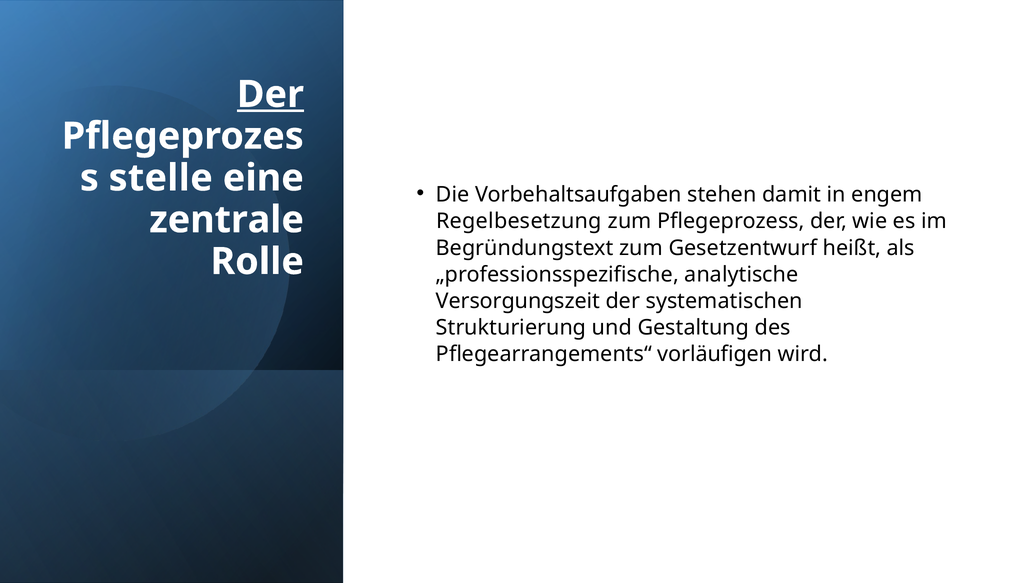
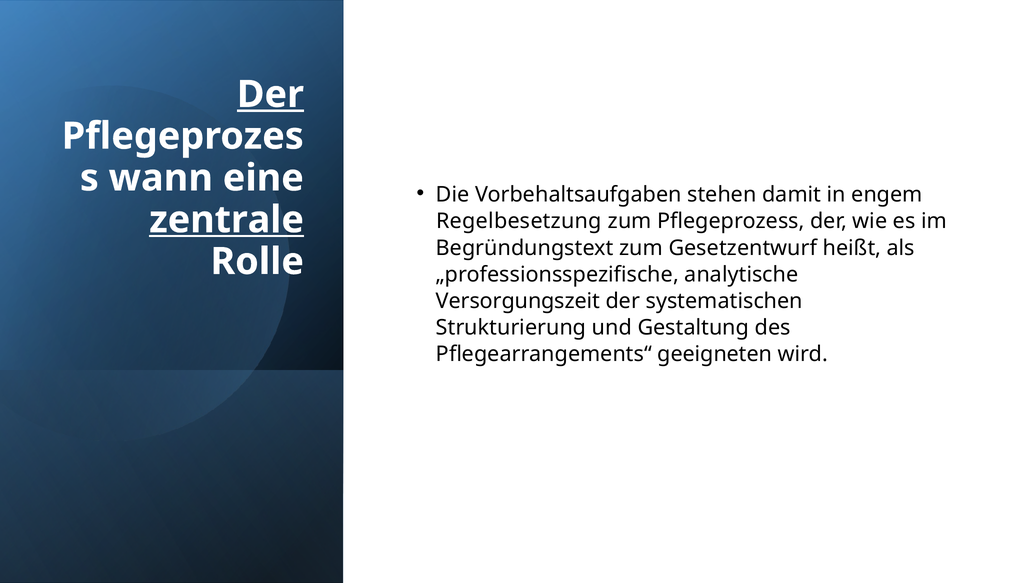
stelle: stelle -> wann
zentrale underline: none -> present
vorläufigen: vorläufigen -> geeigneten
